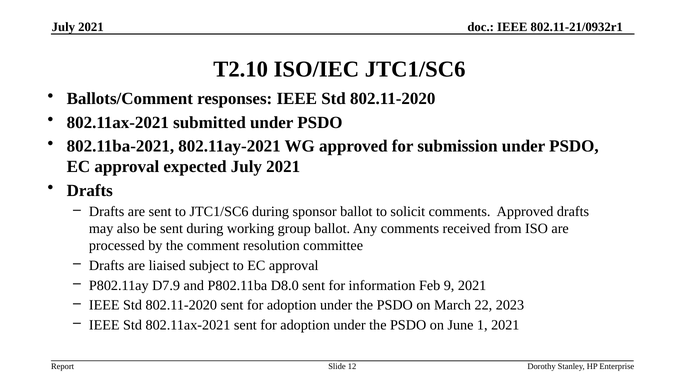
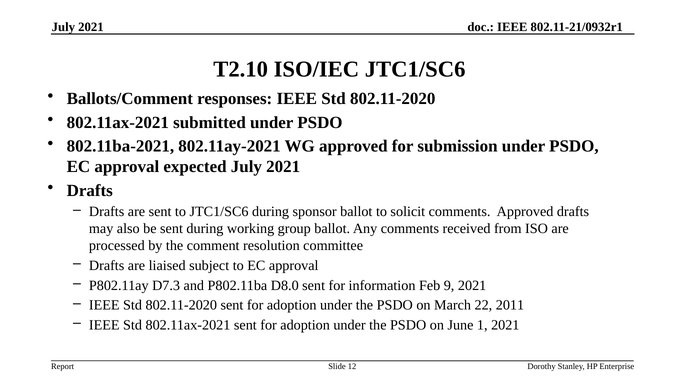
D7.9: D7.9 -> D7.3
2023: 2023 -> 2011
